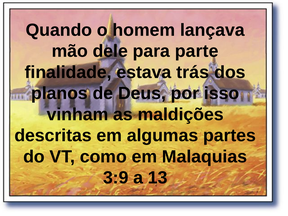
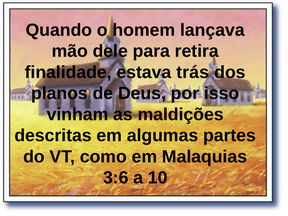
parte: parte -> retira
3:9: 3:9 -> 3:6
13: 13 -> 10
